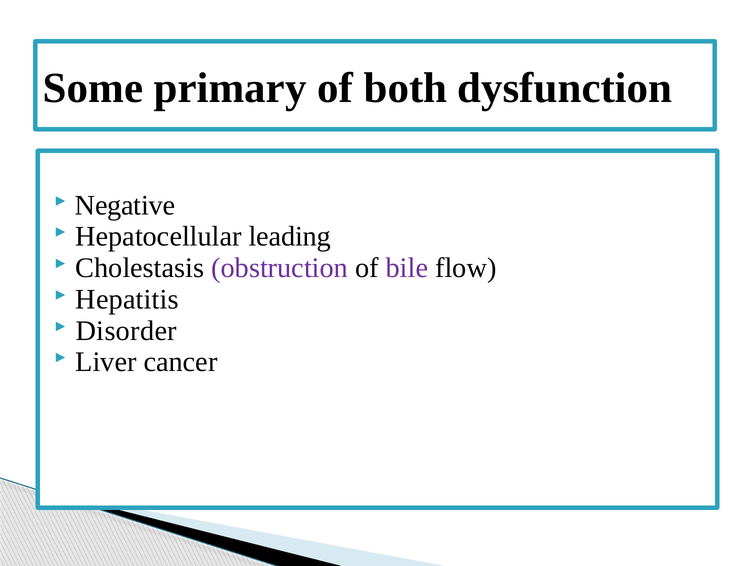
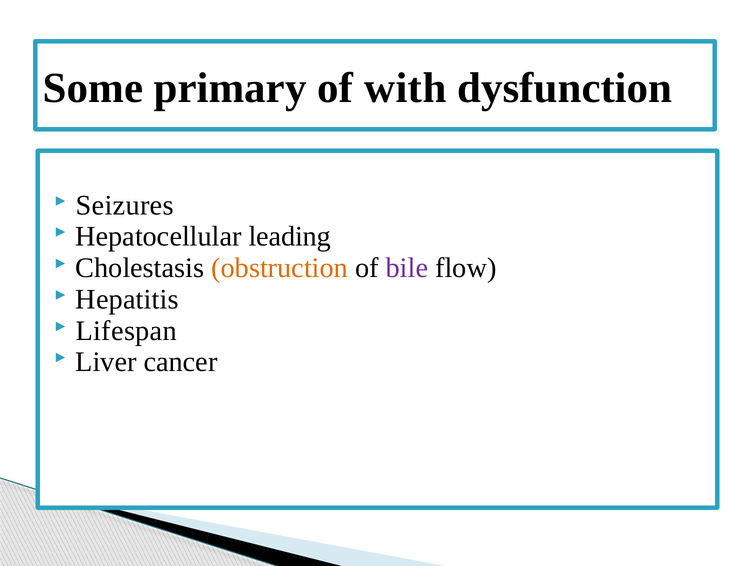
both: both -> with
Negative: Negative -> Seizures
obstruction colour: purple -> orange
Disorder: Disorder -> Lifespan
